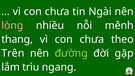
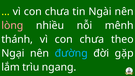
thang: thang -> thánh
Trên: Trên -> Ngại
đường colour: light green -> light blue
